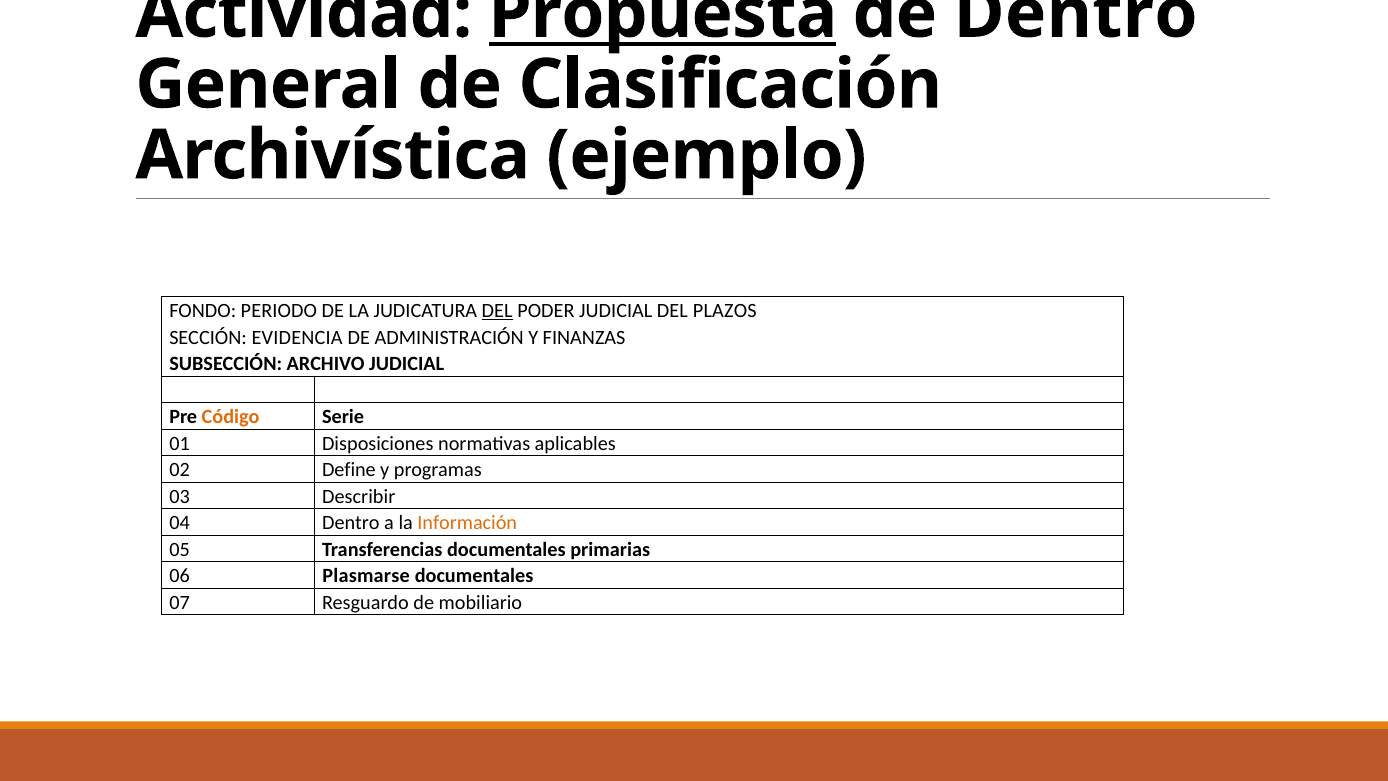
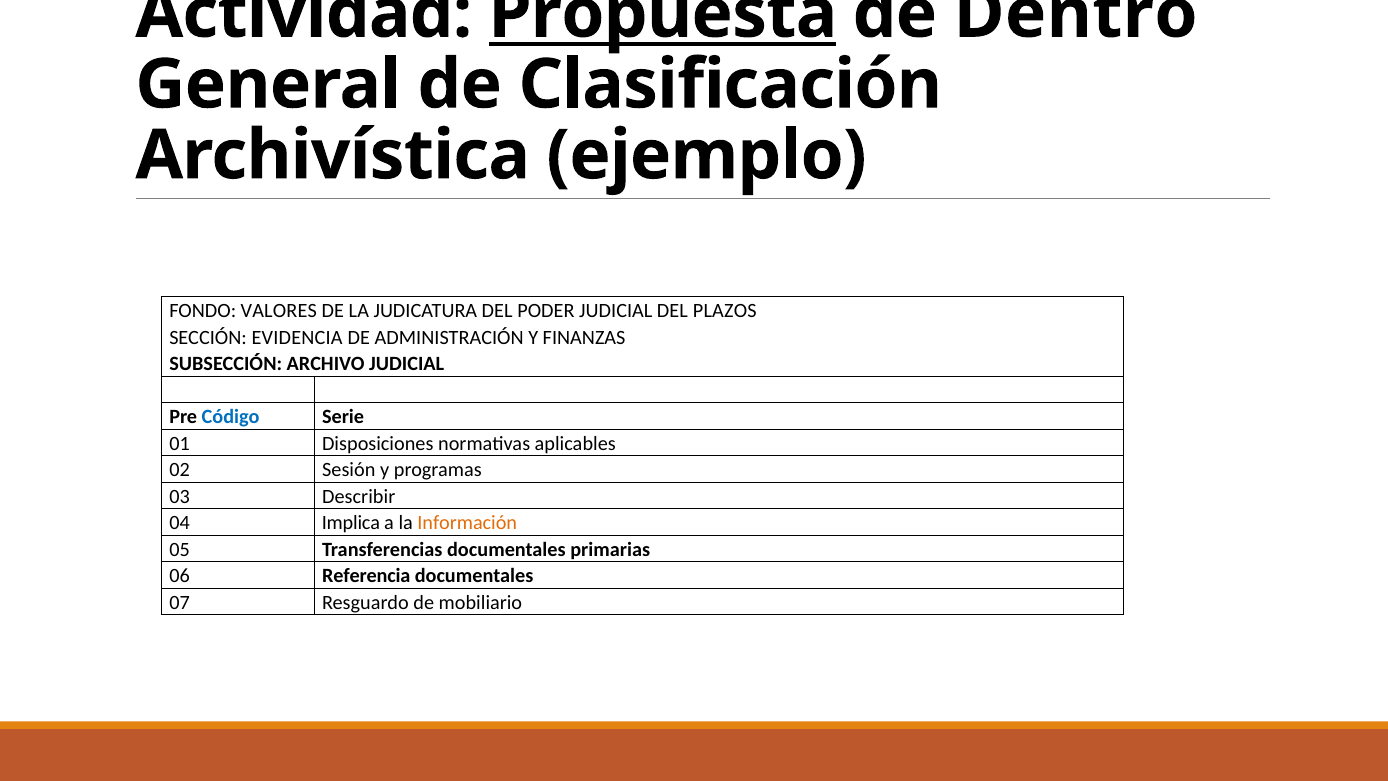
PERIODO: PERIODO -> VALORES
DEL at (497, 311) underline: present -> none
Código colour: orange -> blue
Define: Define -> Sesión
04 Dentro: Dentro -> Implica
Plasmarse: Plasmarse -> Referencia
